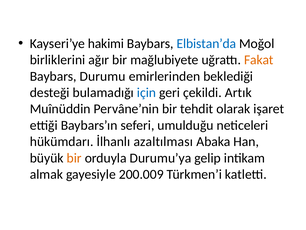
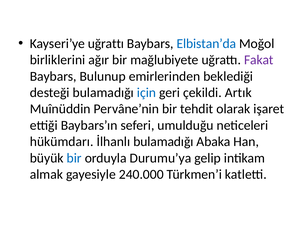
Kayseri’ye hakimi: hakimi -> uğrattı
Fakat colour: orange -> purple
Durumu: Durumu -> Bulunup
İlhanlı azaltılması: azaltılması -> bulamadığı
bir at (74, 158) colour: orange -> blue
200.009: 200.009 -> 240.000
